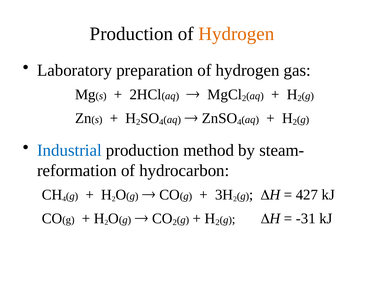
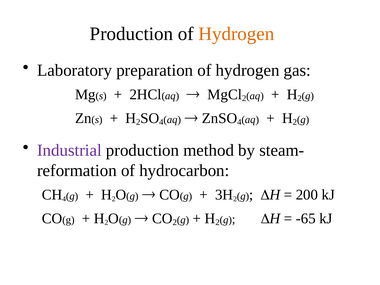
Industrial colour: blue -> purple
427: 427 -> 200
-31: -31 -> -65
